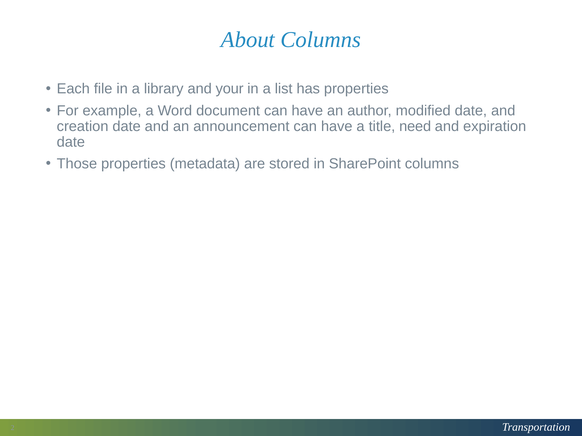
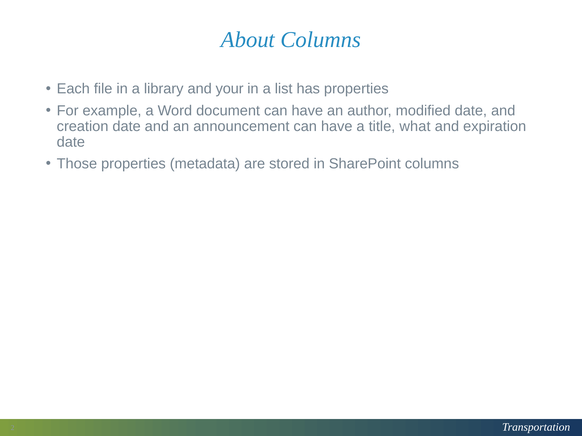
need: need -> what
